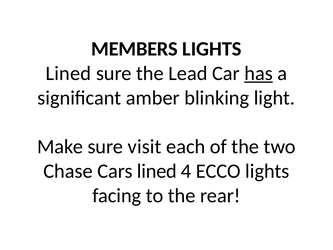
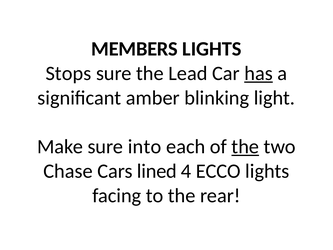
Lined at (68, 73): Lined -> Stops
visit: visit -> into
the at (245, 147) underline: none -> present
